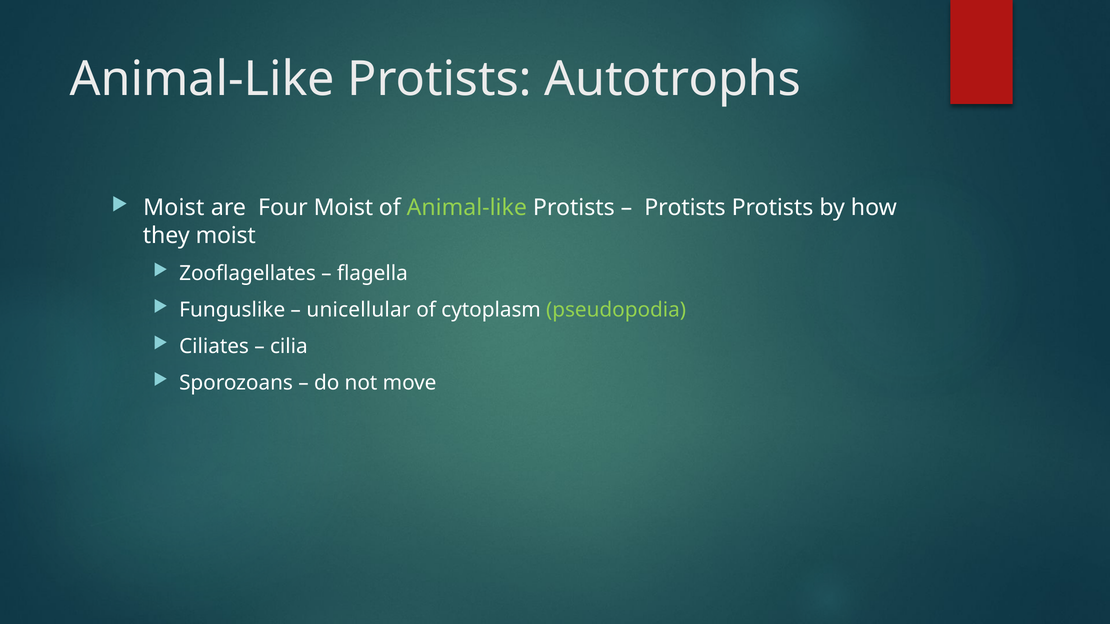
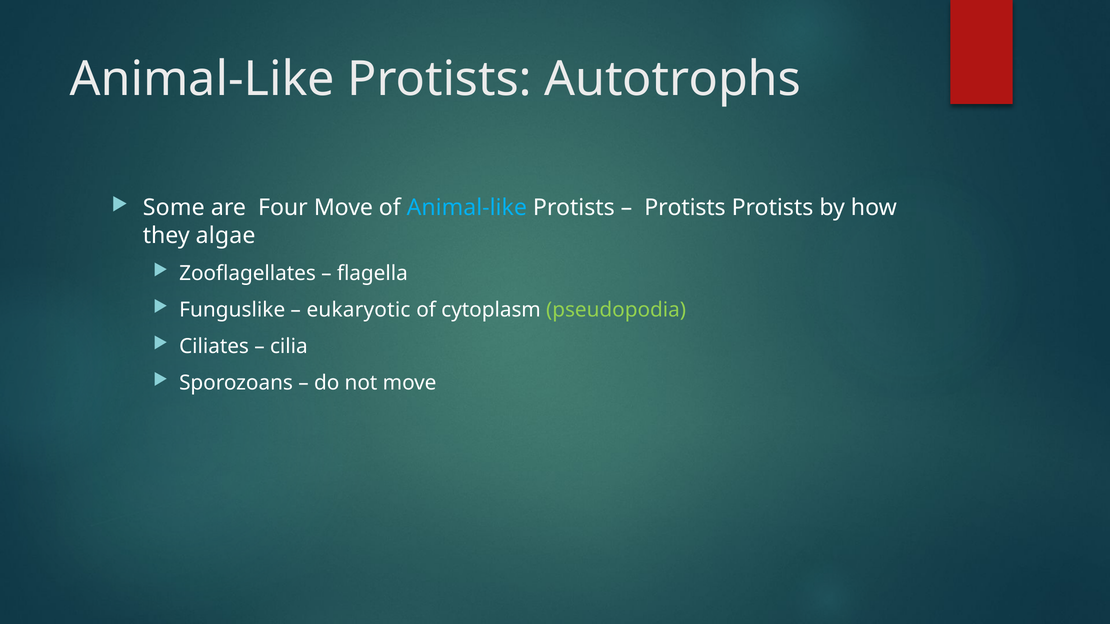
Moist at (174, 208): Moist -> Some
Four Moist: Moist -> Move
Animal-like at (467, 208) colour: light green -> light blue
they moist: moist -> algae
unicellular: unicellular -> eukaryotic
